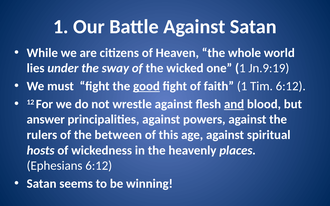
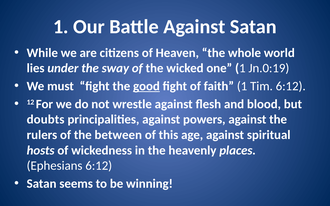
Jn.9:19: Jn.9:19 -> Jn.0:19
and underline: present -> none
answer: answer -> doubts
